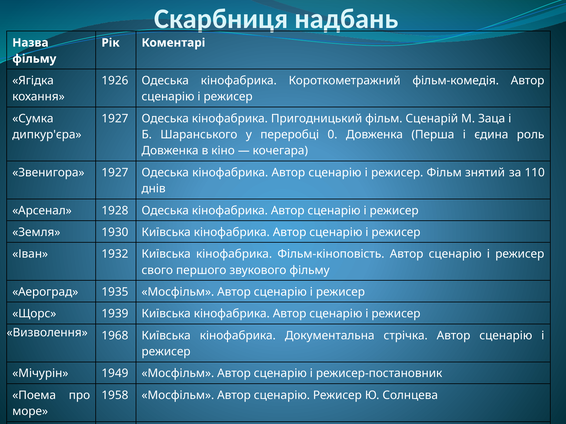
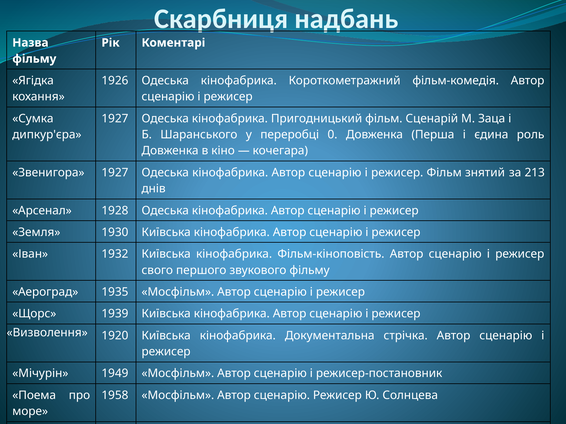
110: 110 -> 213
1968: 1968 -> 1920
